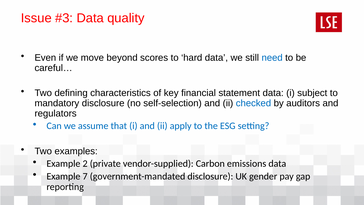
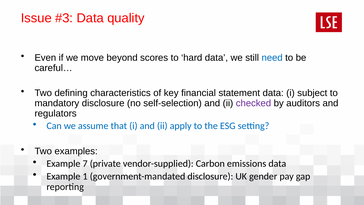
checked colour: blue -> purple
2: 2 -> 7
7: 7 -> 1
